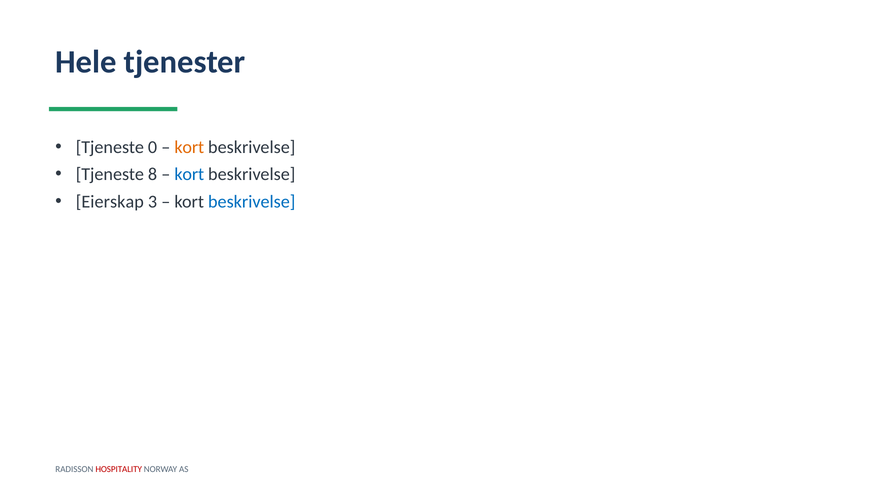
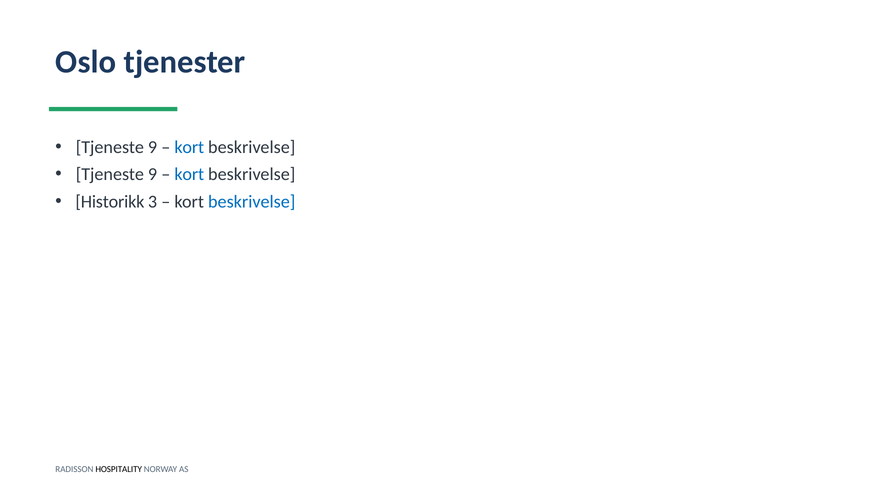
Hele: Hele -> Oslo
0 at (153, 147): 0 -> 9
kort at (189, 147) colour: orange -> blue
8 at (153, 175): 8 -> 9
Eierskap: Eierskap -> Historikk
HOSPITALITY colour: red -> black
